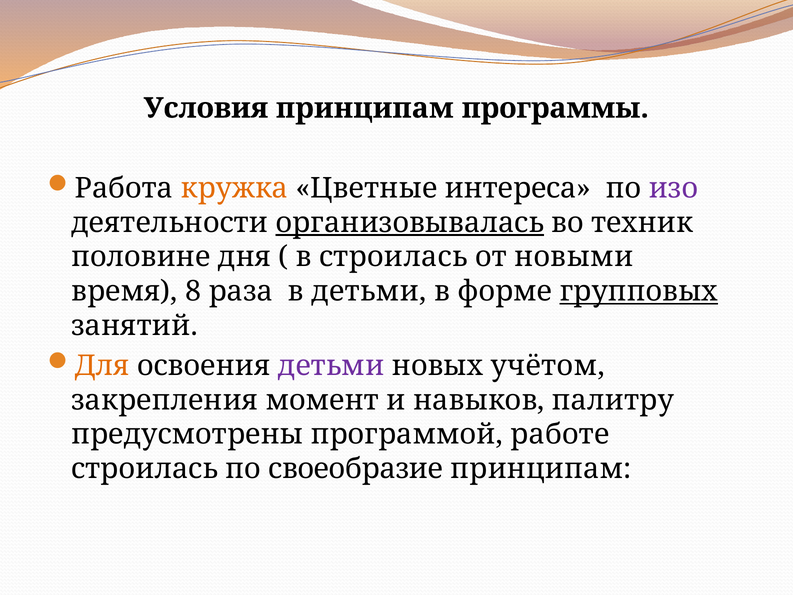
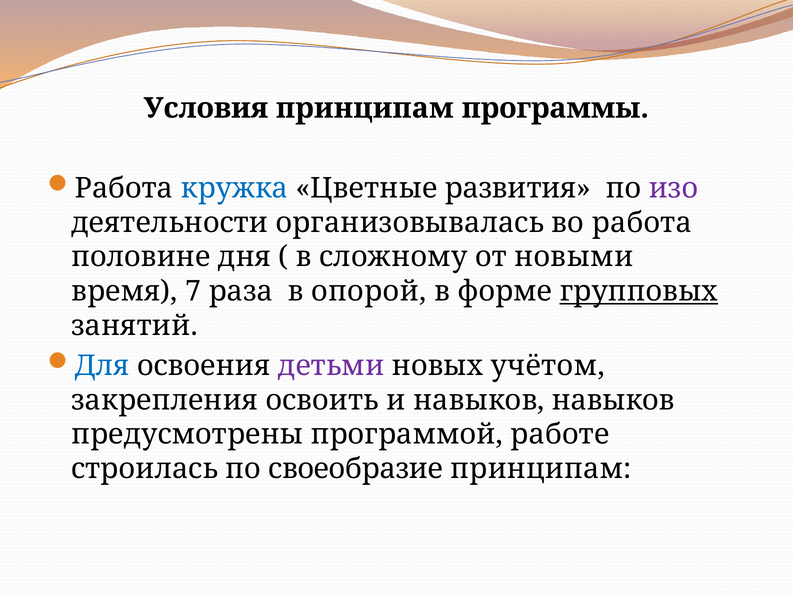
кружка colour: orange -> blue
интереса: интереса -> развития
организовывалась underline: present -> none
во техник: техник -> работа
в строилась: строилась -> сложному
8: 8 -> 7
в детьми: детьми -> опорой
Для colour: orange -> blue
момент: момент -> освоить
навыков палитру: палитру -> навыков
